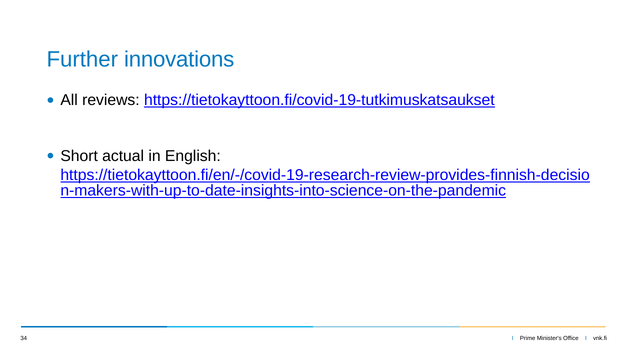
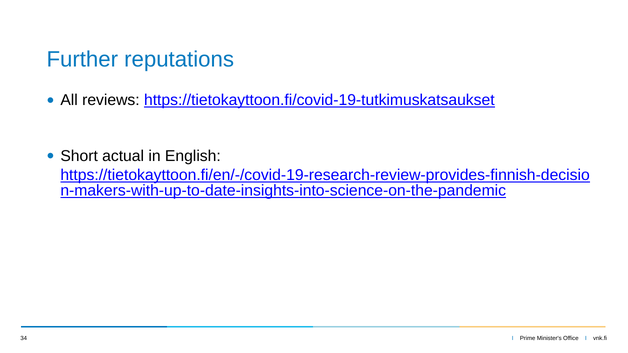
innovations: innovations -> reputations
